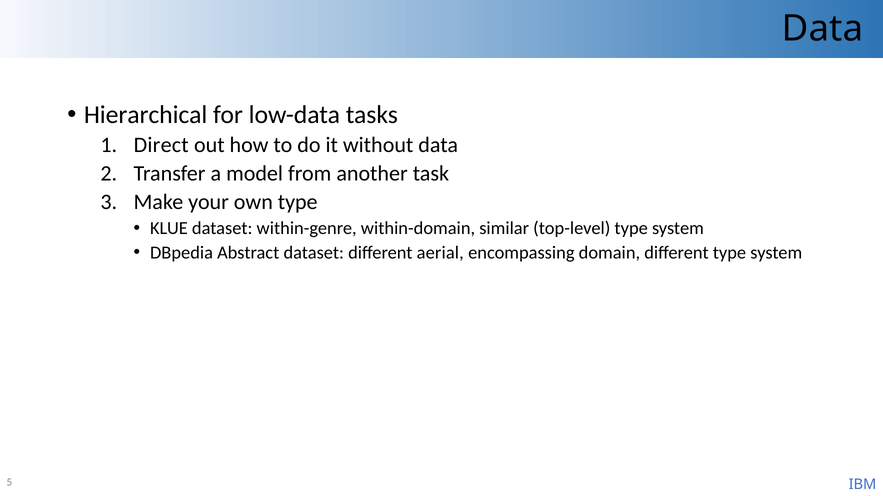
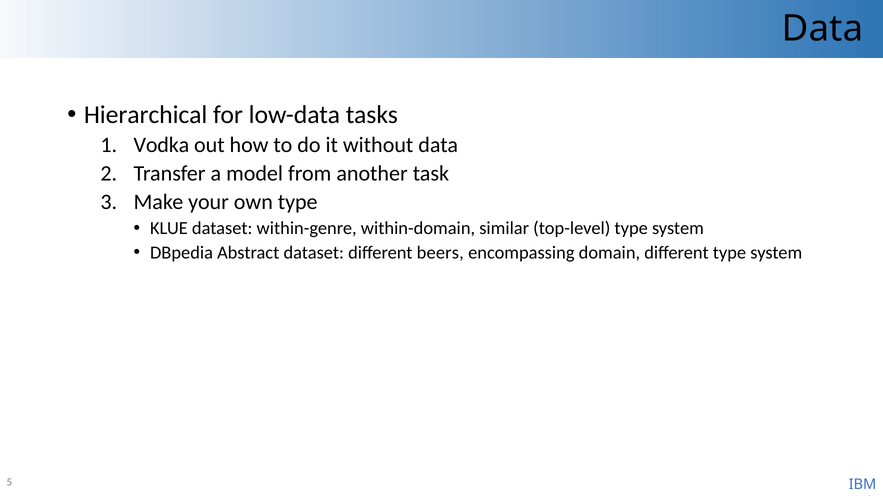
Direct: Direct -> Vodka
aerial: aerial -> beers
